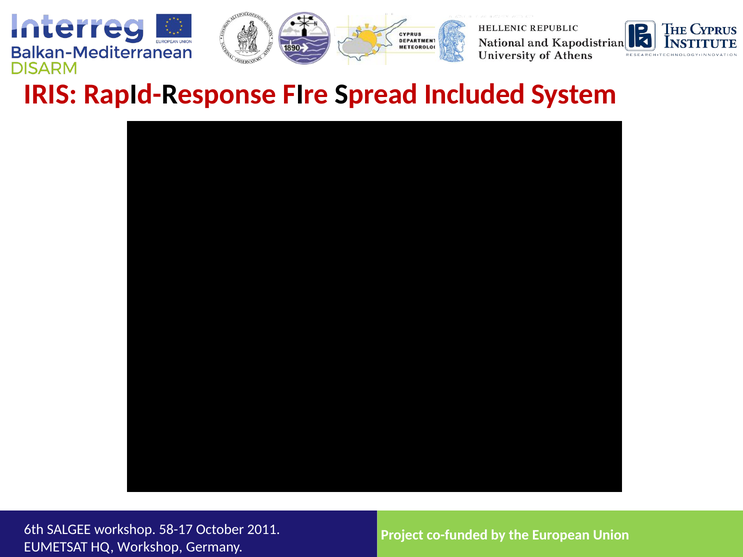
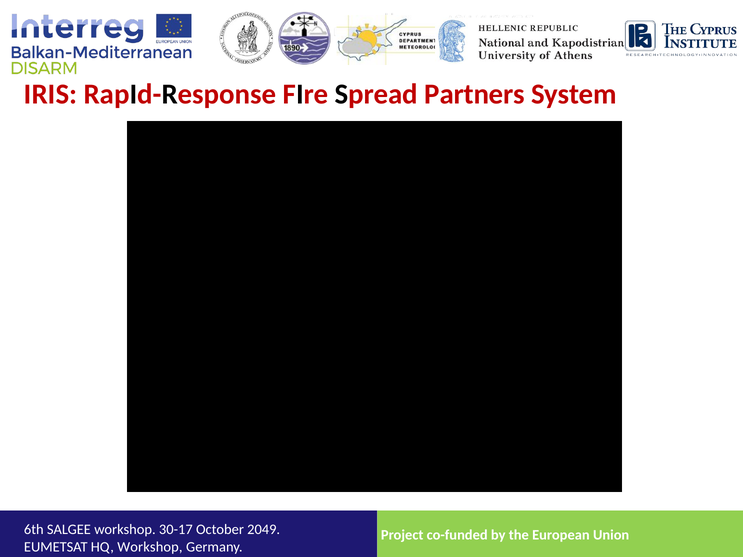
Included: Included -> Partners
58-17: 58-17 -> 30-17
2011: 2011 -> 2049
